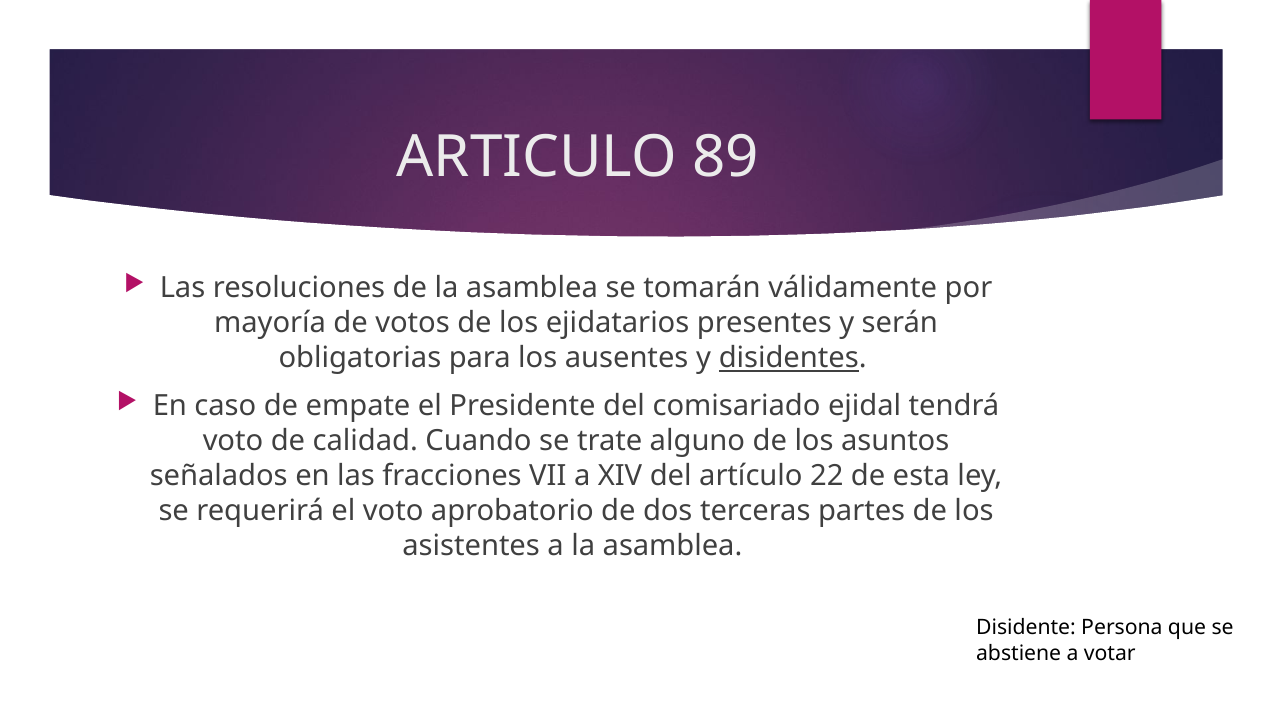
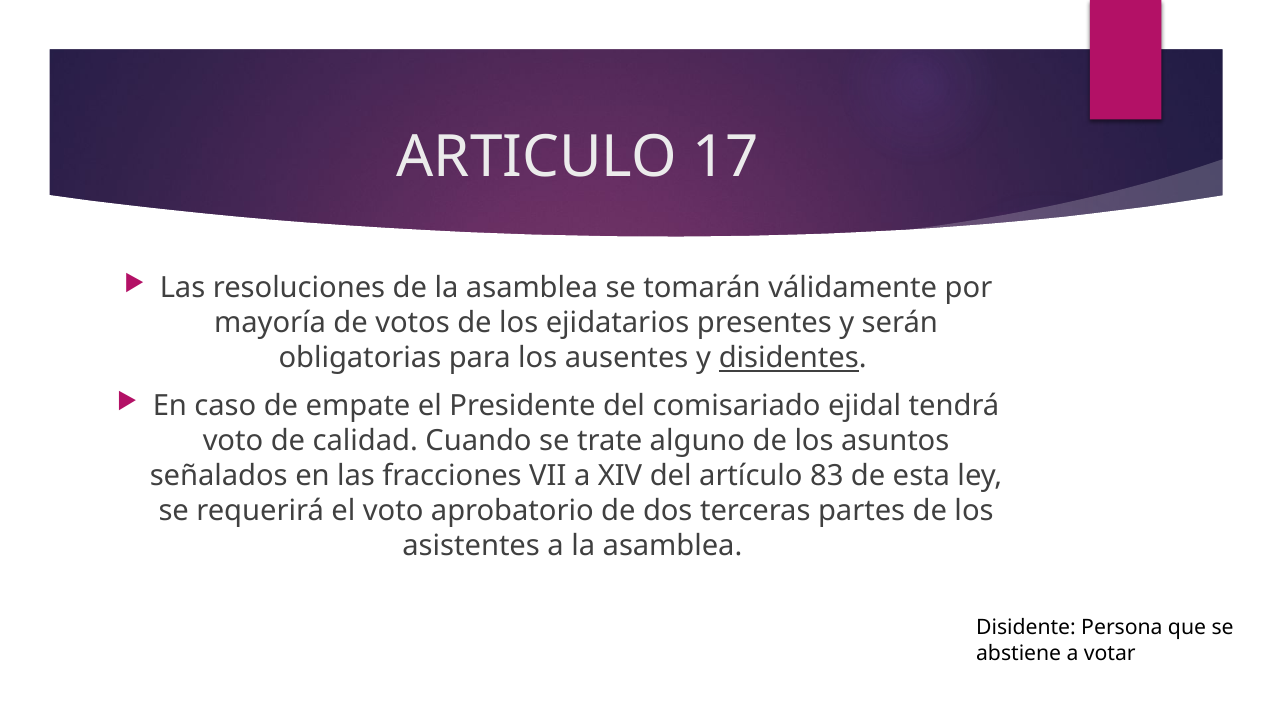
89: 89 -> 17
22: 22 -> 83
